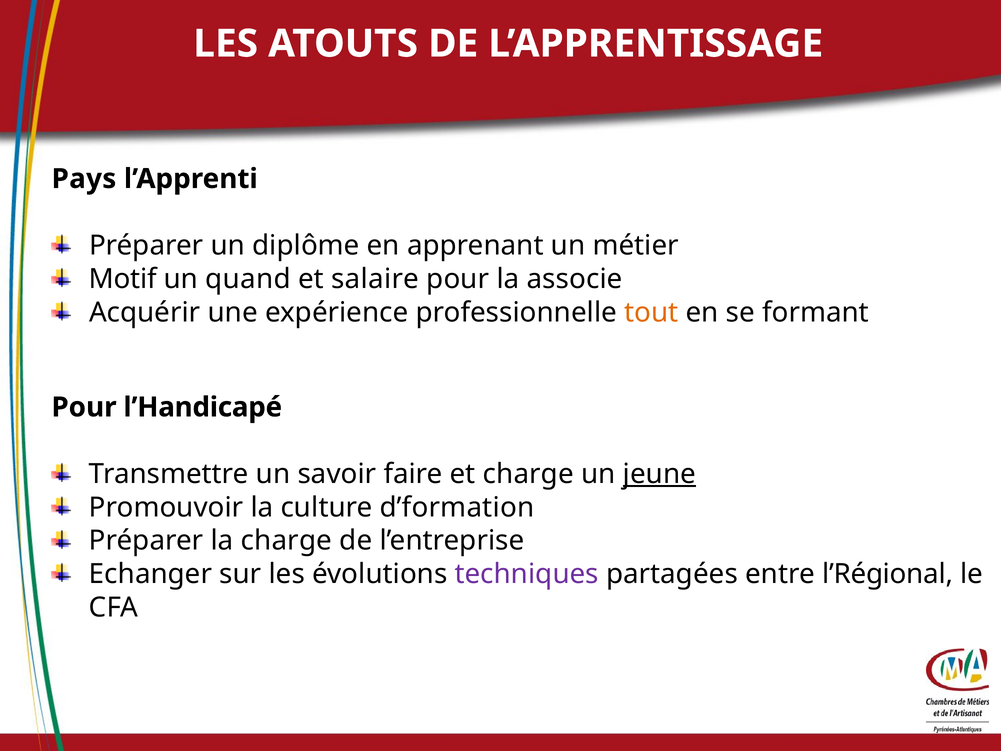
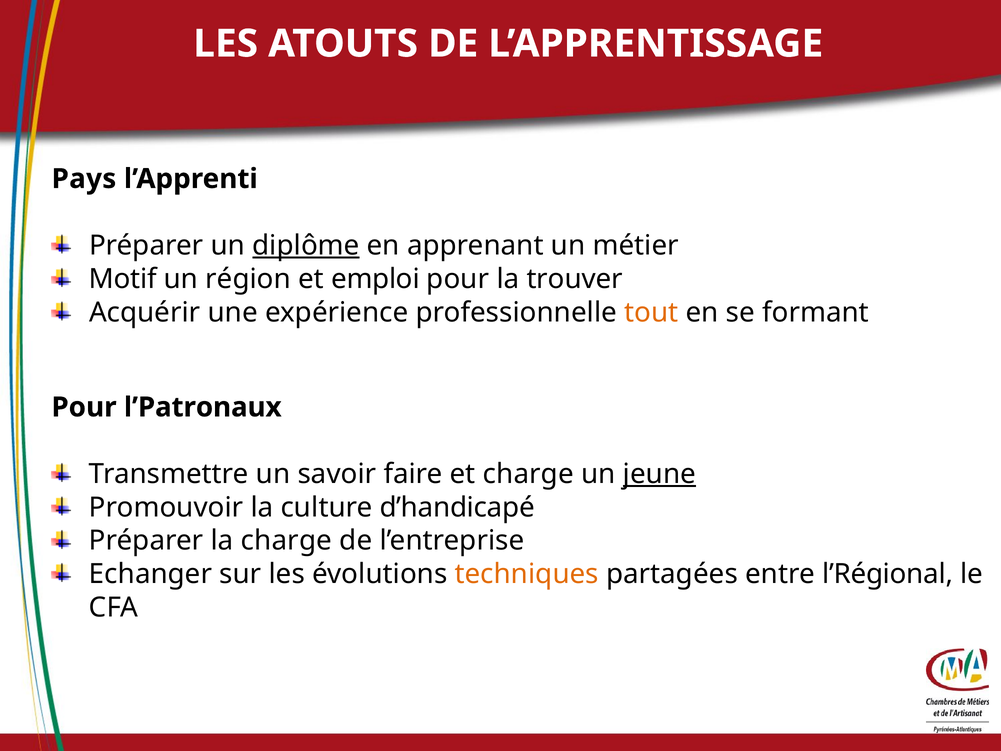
diplôme underline: none -> present
quand: quand -> région
salaire: salaire -> emploi
associe: associe -> trouver
l’Handicapé: l’Handicapé -> l’Patronaux
d’formation: d’formation -> d’handicapé
techniques colour: purple -> orange
